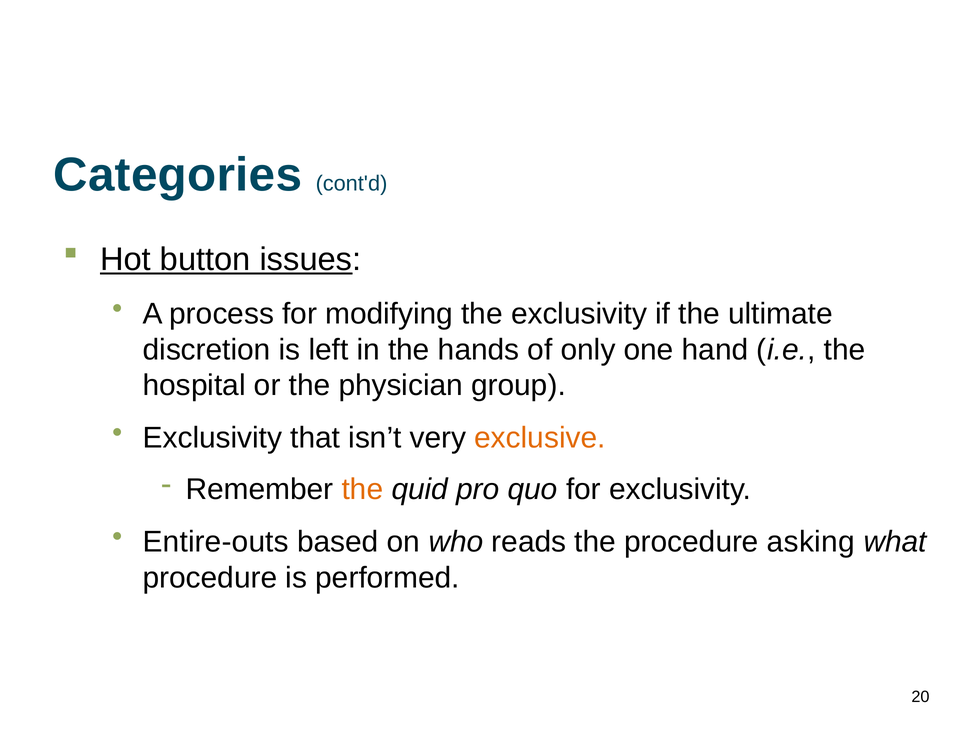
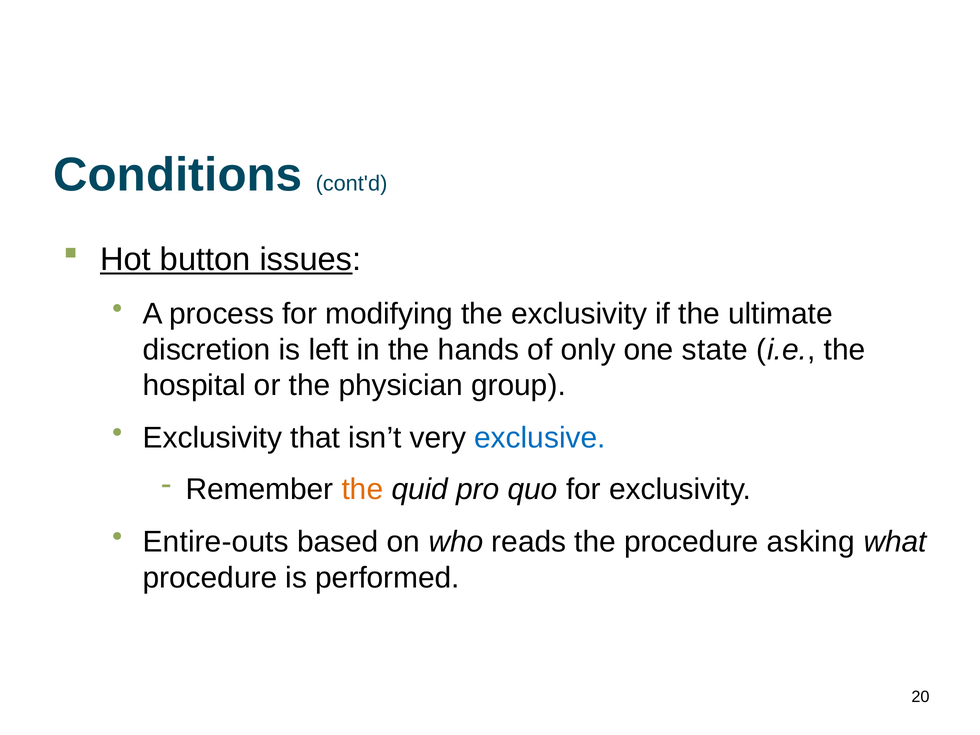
Categories: Categories -> Conditions
hand: hand -> state
exclusive colour: orange -> blue
